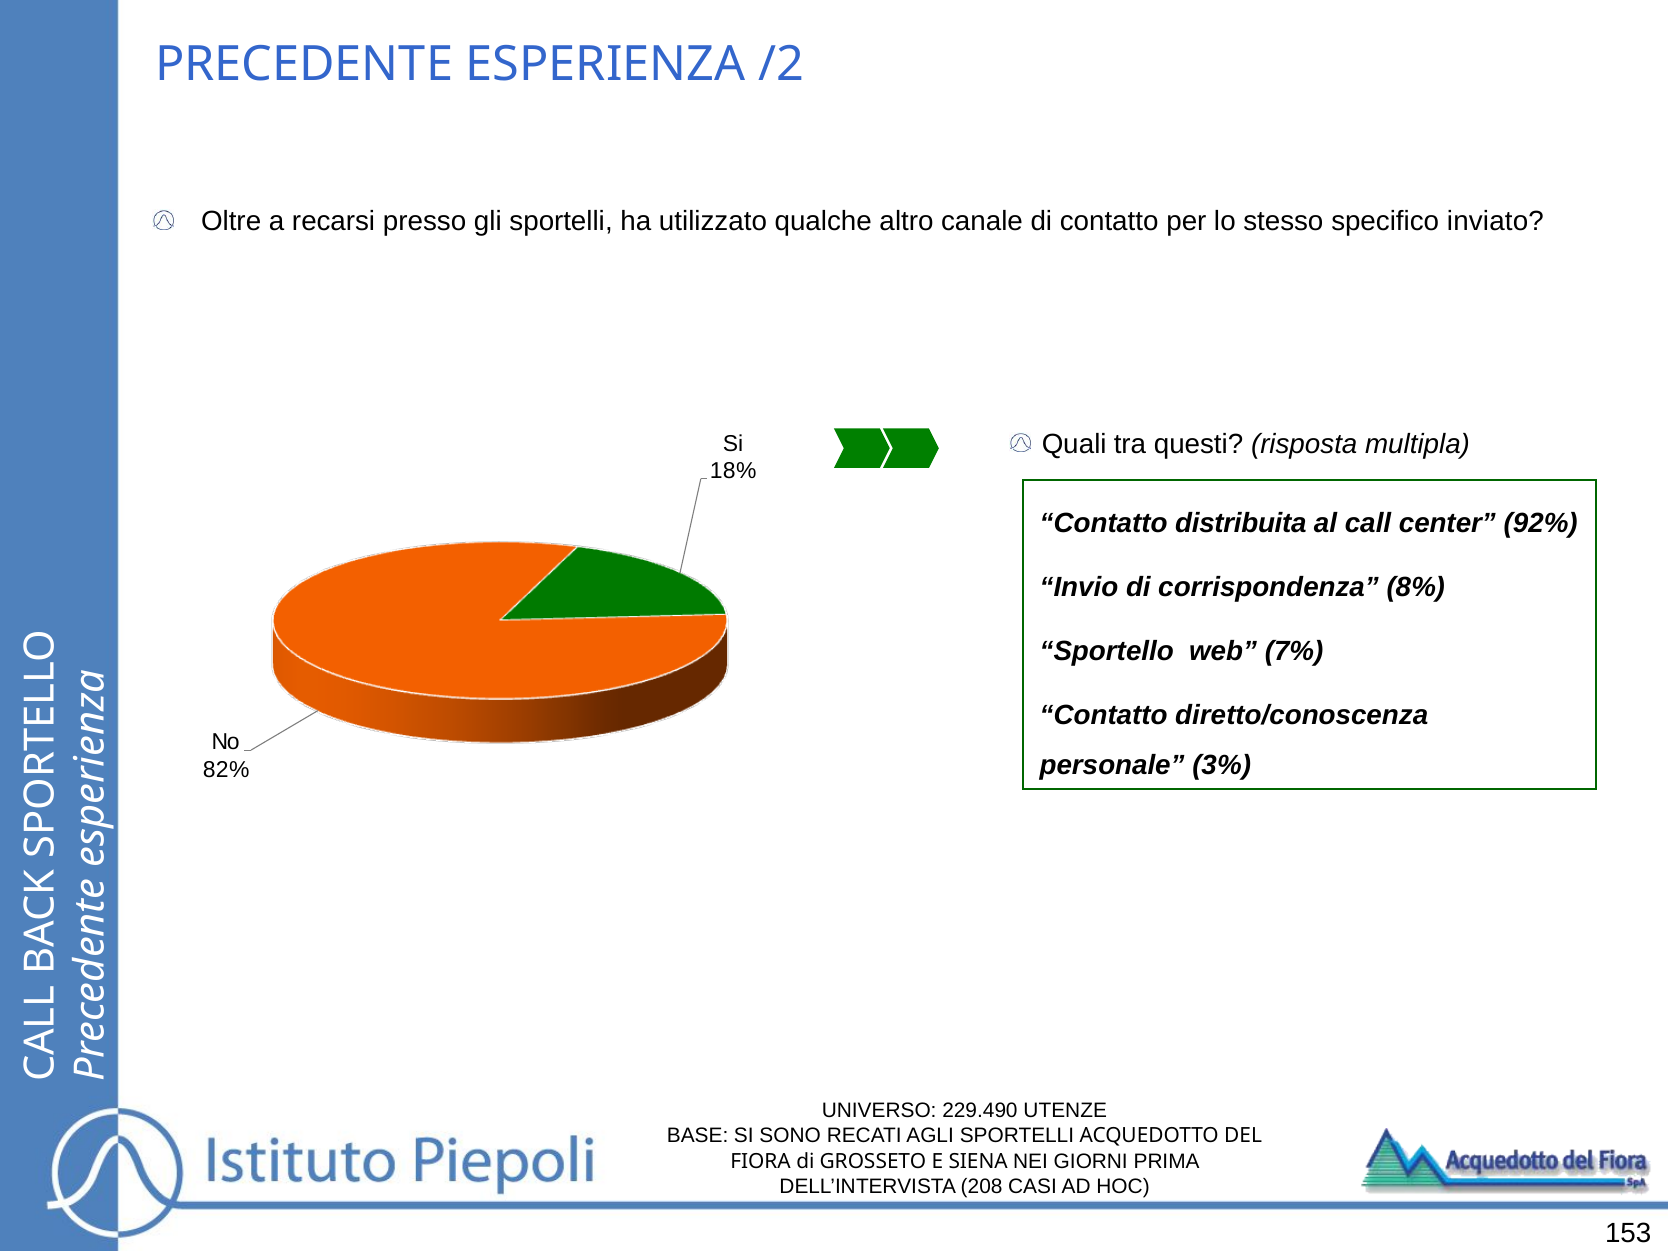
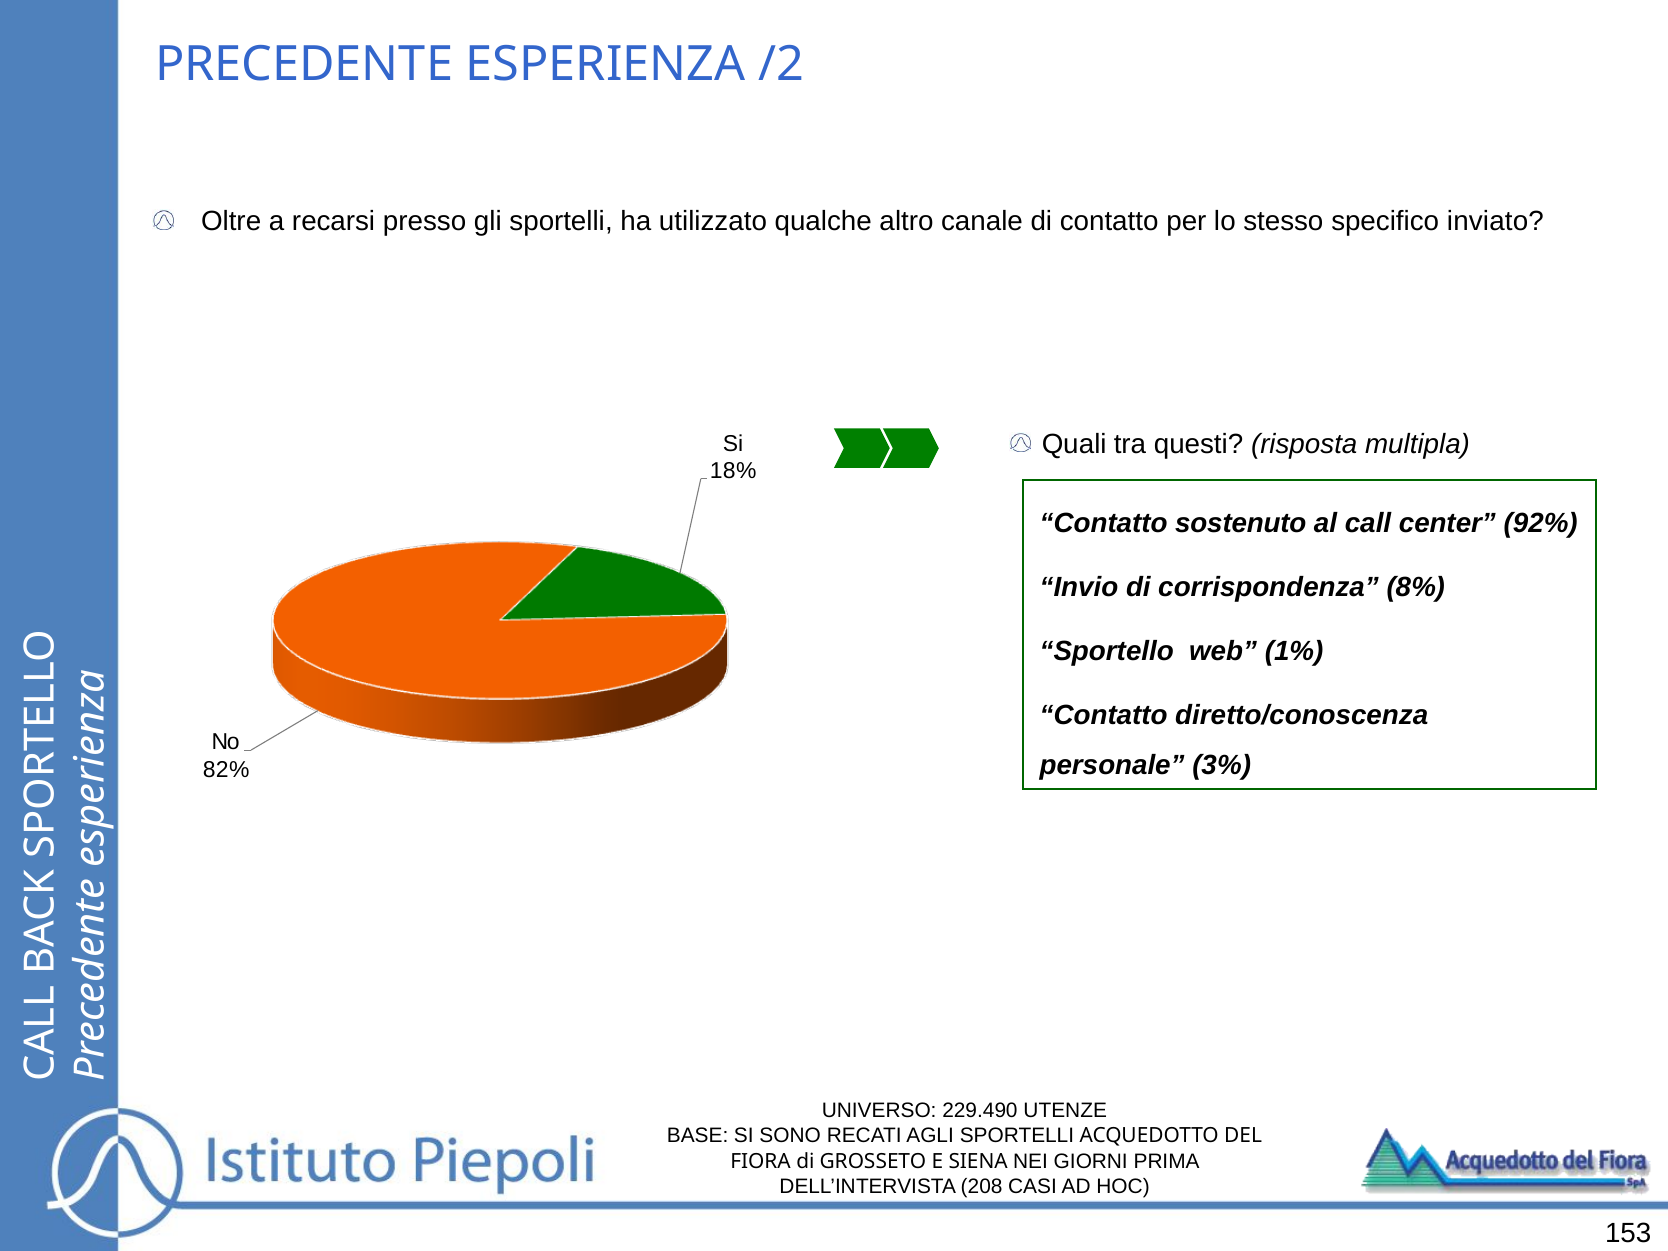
distribuita: distribuita -> sostenuto
7%: 7% -> 1%
